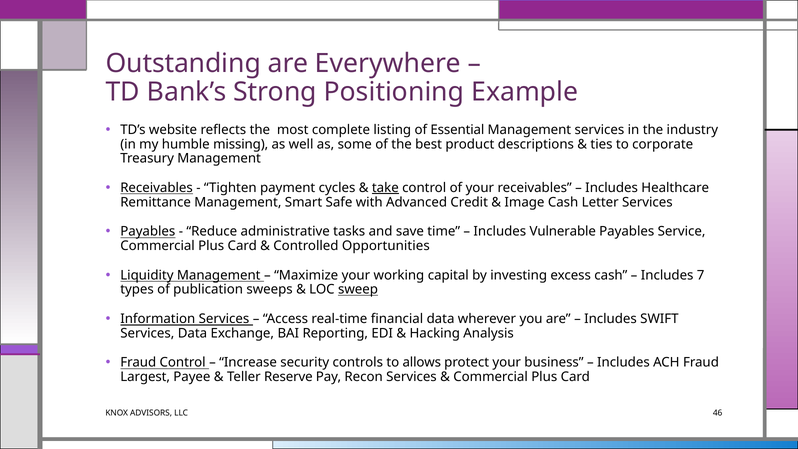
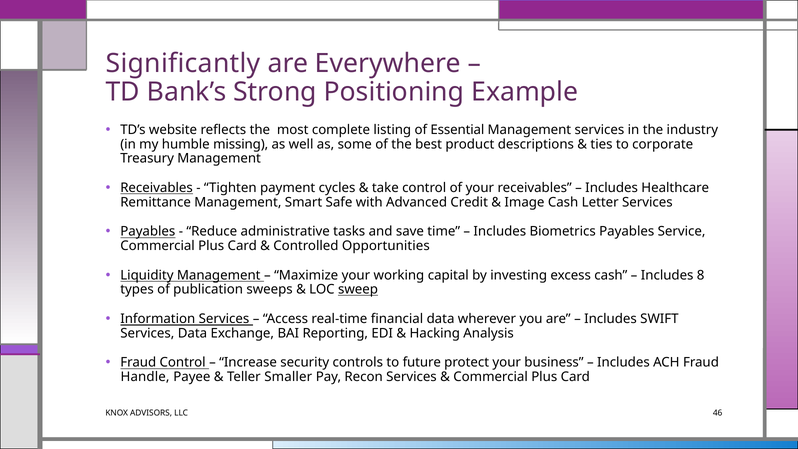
Outstanding: Outstanding -> Significantly
take underline: present -> none
Vulnerable: Vulnerable -> Biometrics
7: 7 -> 8
allows: allows -> future
Largest: Largest -> Handle
Reserve: Reserve -> Smaller
